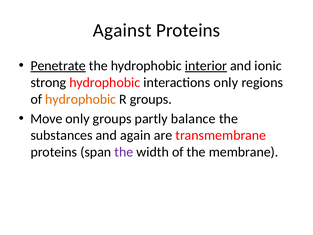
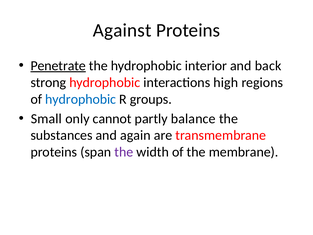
interior underline: present -> none
ionic: ionic -> back
interactions only: only -> high
hydrophobic at (81, 99) colour: orange -> blue
Move: Move -> Small
only groups: groups -> cannot
